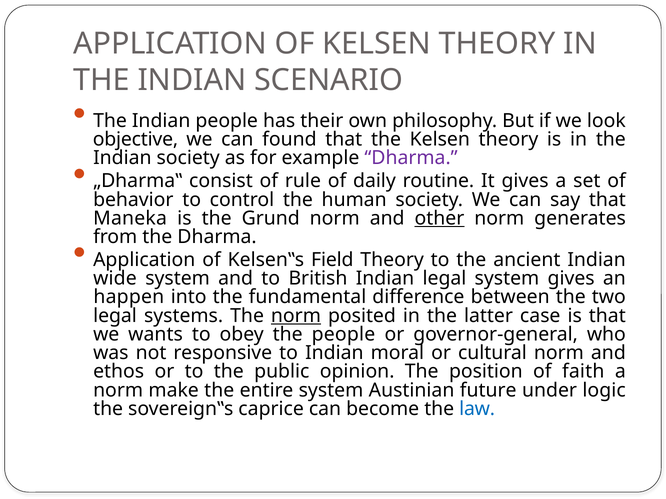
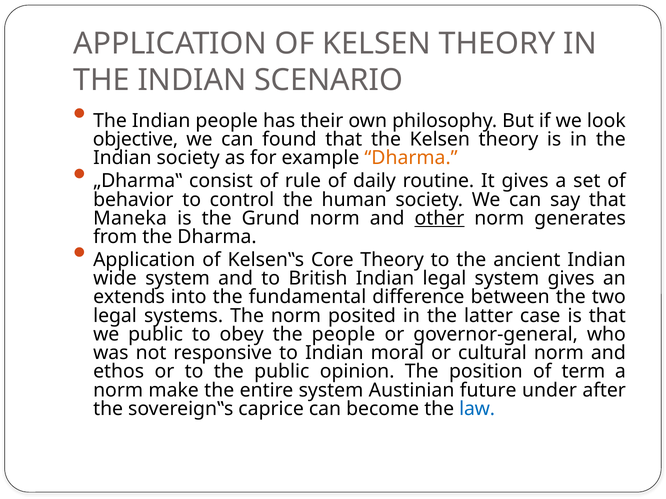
Dharma at (411, 158) colour: purple -> orange
Field: Field -> Core
happen: happen -> extends
norm at (296, 316) underline: present -> none
we wants: wants -> public
faith: faith -> term
logic: logic -> after
